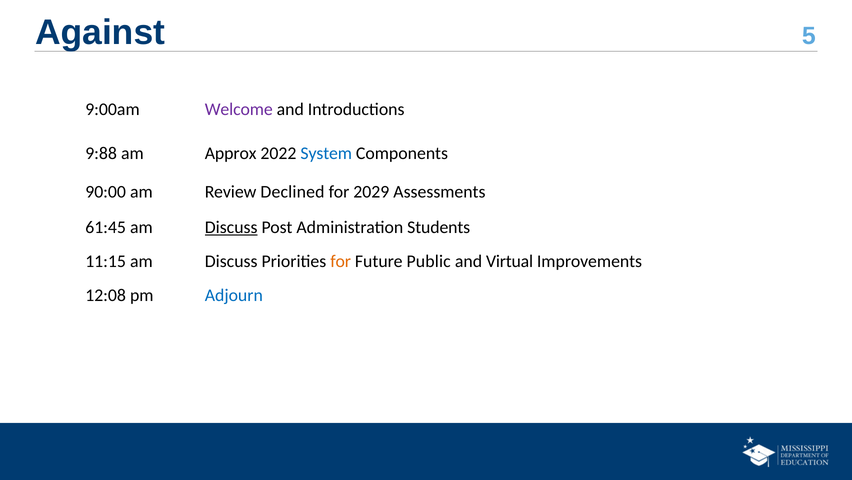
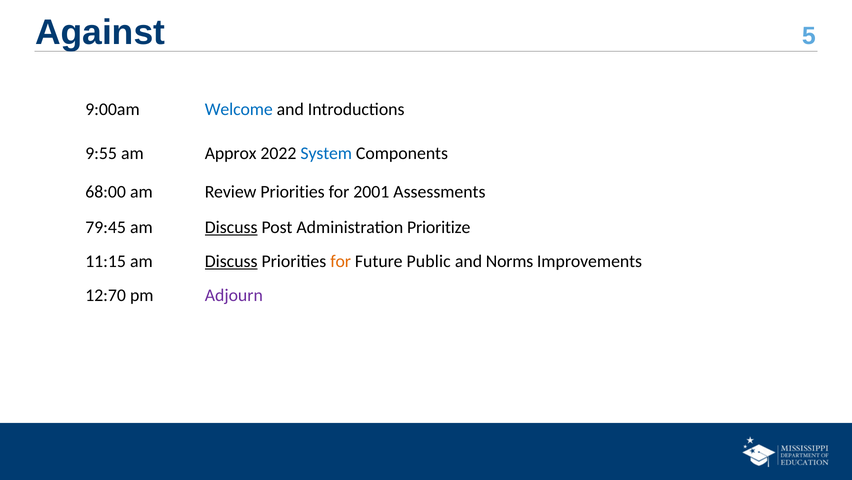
Welcome colour: purple -> blue
9:88: 9:88 -> 9:55
90:00: 90:00 -> 68:00
Review Declined: Declined -> Priorities
2029: 2029 -> 2001
61:45: 61:45 -> 79:45
Students: Students -> Prioritize
Discuss at (231, 261) underline: none -> present
Virtual: Virtual -> Norms
12:08: 12:08 -> 12:70
Adjourn colour: blue -> purple
